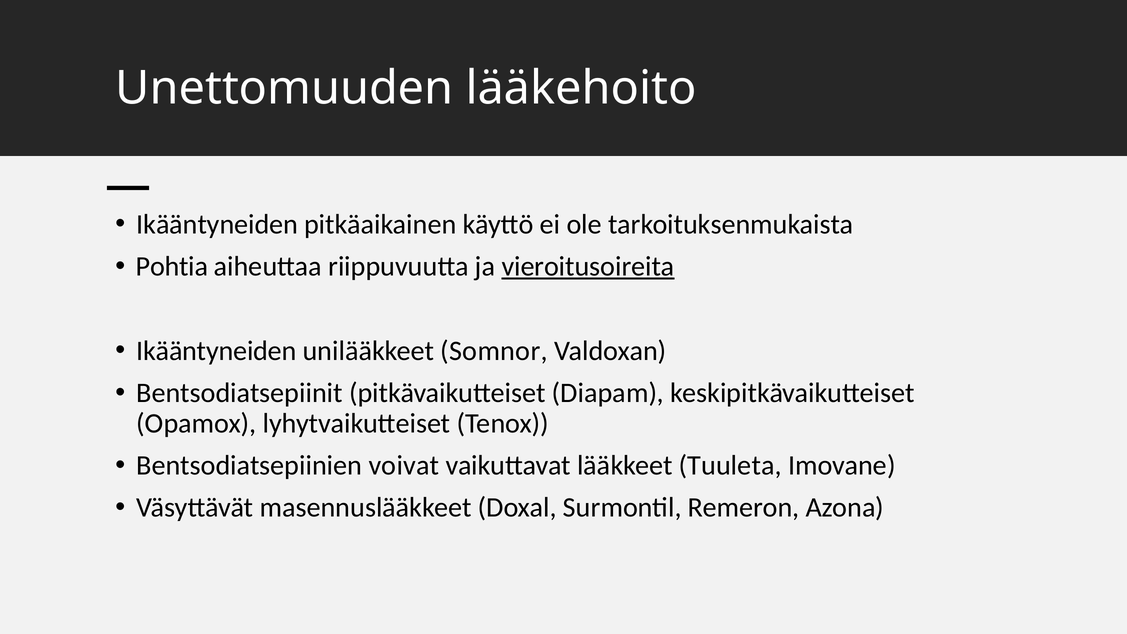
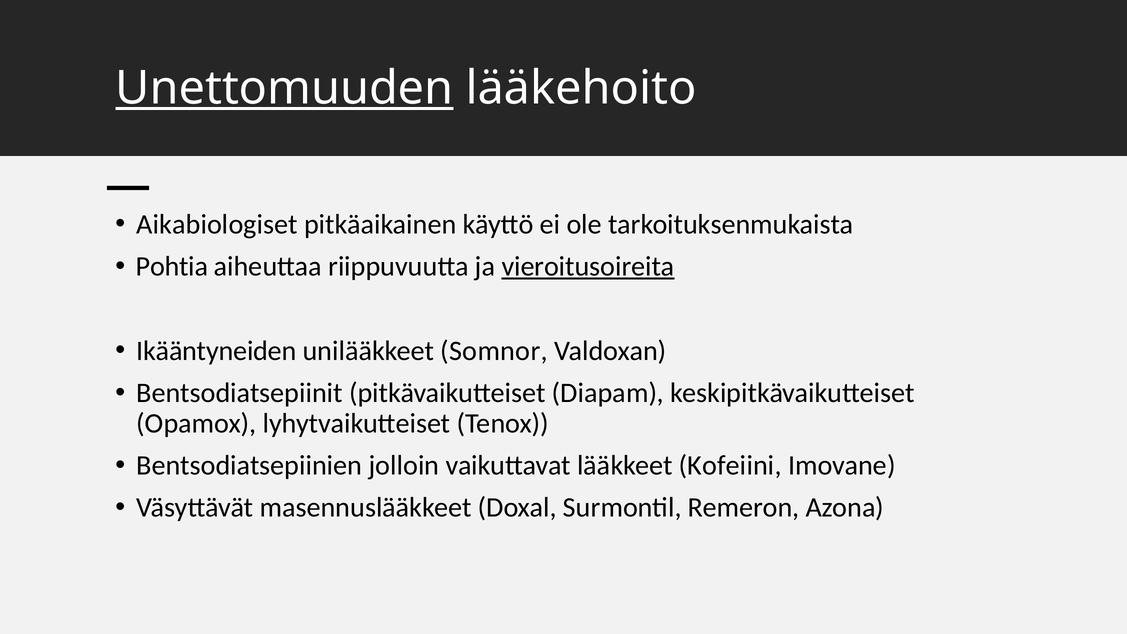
Unettomuuden underline: none -> present
Ikääntyneiden at (217, 224): Ikääntyneiden -> Aikabiologiset
voivat: voivat -> jolloin
Tuuleta: Tuuleta -> Kofeiini
